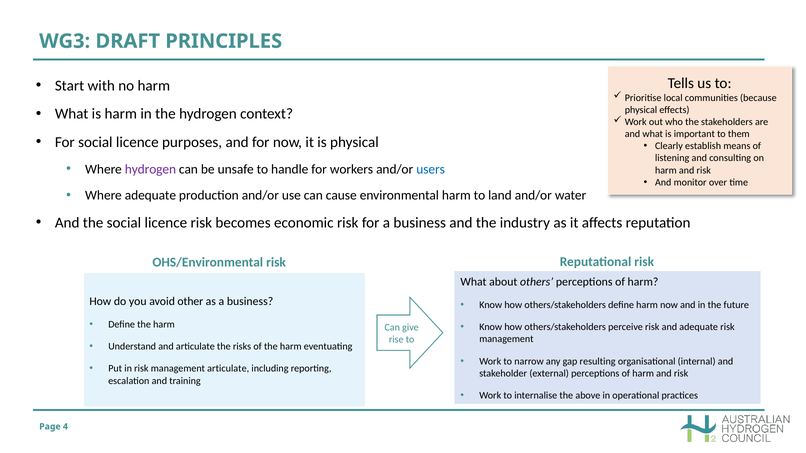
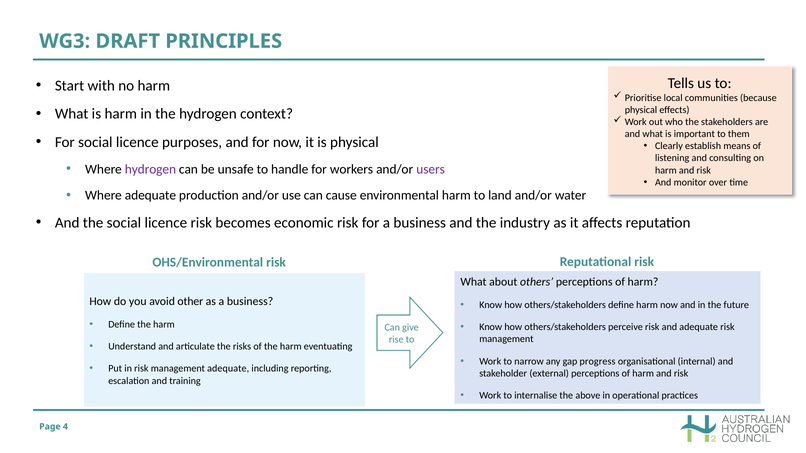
users colour: blue -> purple
resulting: resulting -> progress
management articulate: articulate -> adequate
